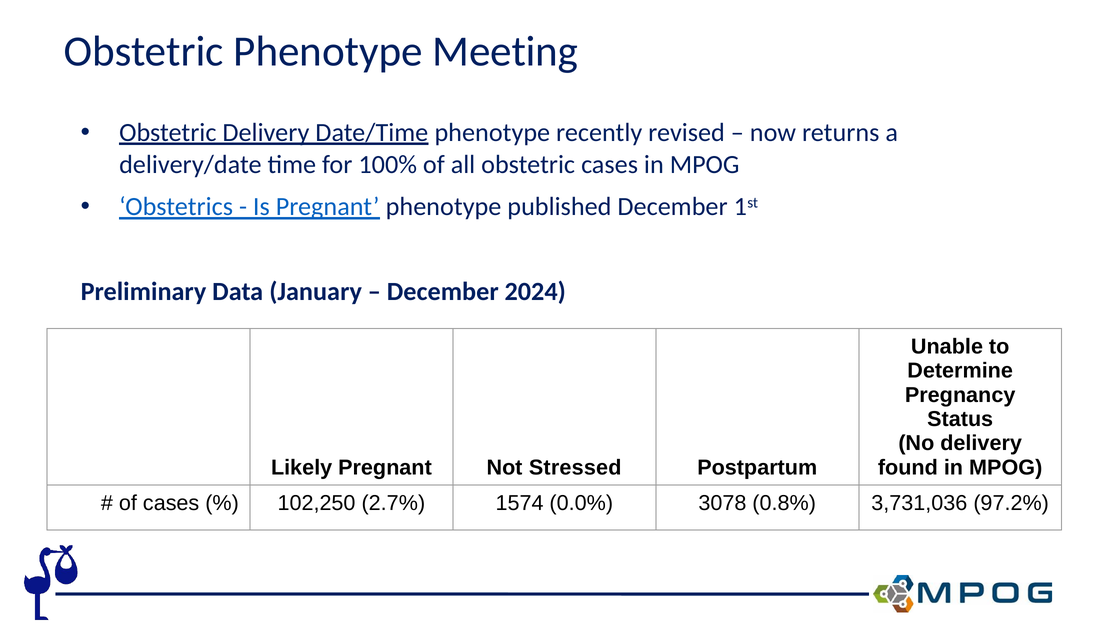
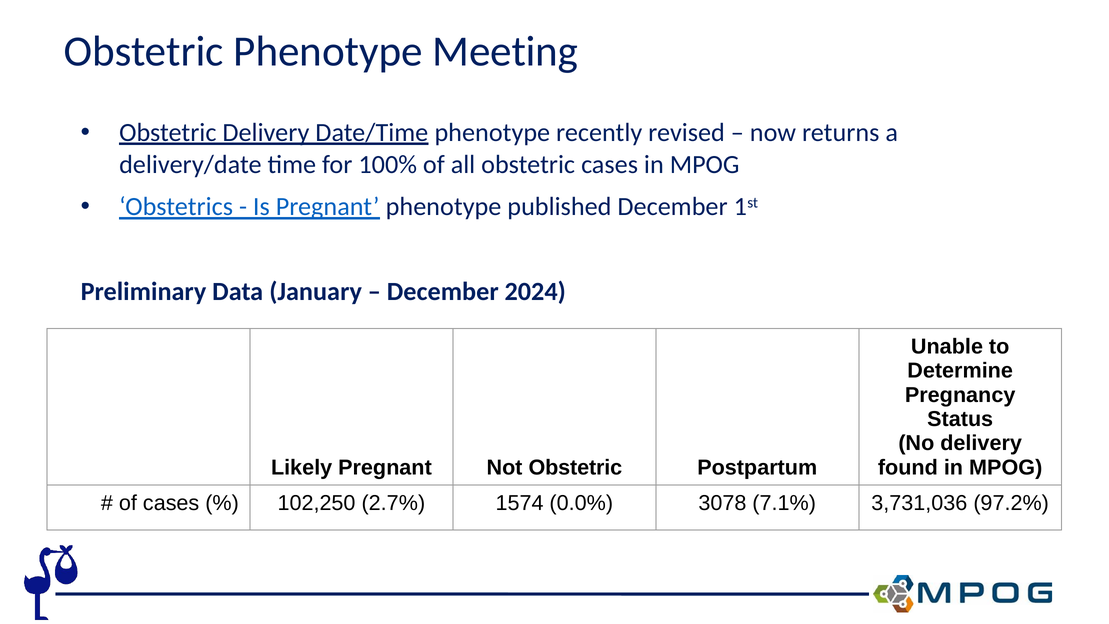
Not Stressed: Stressed -> Obstetric
0.8%: 0.8% -> 7.1%
